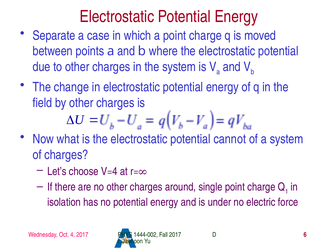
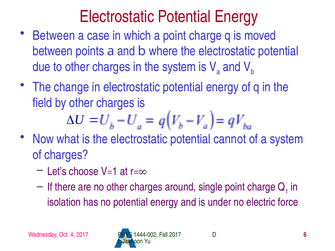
Separate at (54, 36): Separate -> Between
V=4: V=4 -> V=1
